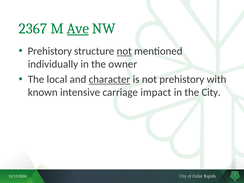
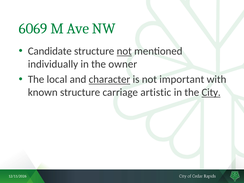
2367: 2367 -> 6069
Ave underline: present -> none
Prehistory at (50, 51): Prehistory -> Candidate
not prehistory: prehistory -> important
known intensive: intensive -> structure
impact: impact -> artistic
City underline: none -> present
